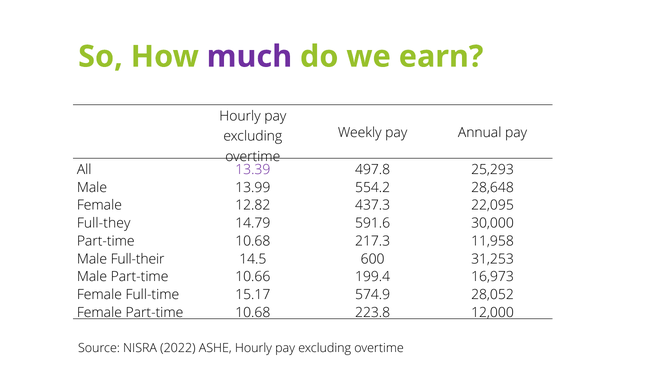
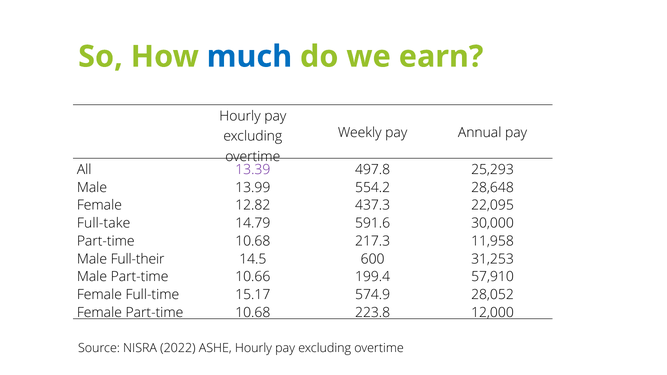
much colour: purple -> blue
Full-they: Full-they -> Full-take
16,973: 16,973 -> 57,910
